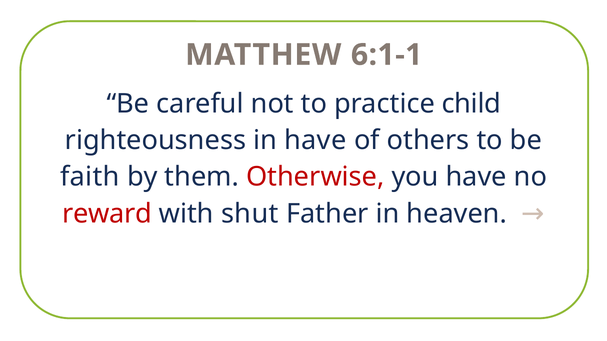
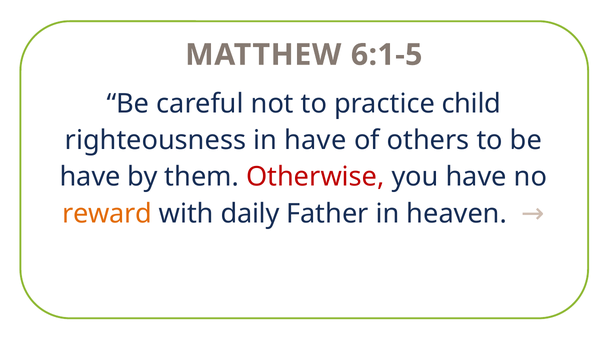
6:1-1: 6:1-1 -> 6:1-5
faith at (90, 177): faith -> have
reward colour: red -> orange
shut: shut -> daily
